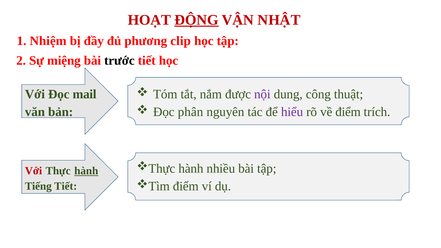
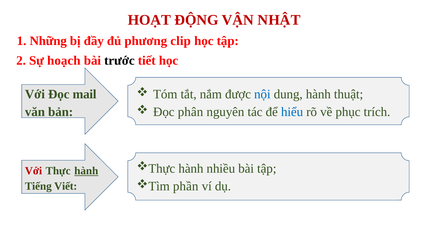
ĐỘNG underline: present -> none
Nhiệm: Nhiệm -> Những
miệng: miệng -> hoạch
nội colour: purple -> blue
dung công: công -> hành
hiểu colour: purple -> blue
về điểm: điểm -> phục
điểm at (186, 186): điểm -> phần
Tiếng Tiết: Tiết -> Viết
